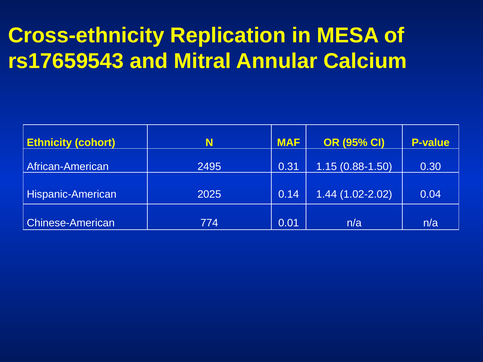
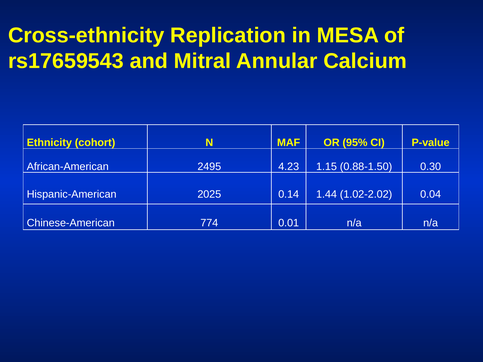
0.31: 0.31 -> 4.23
